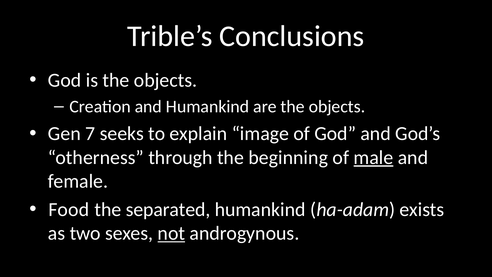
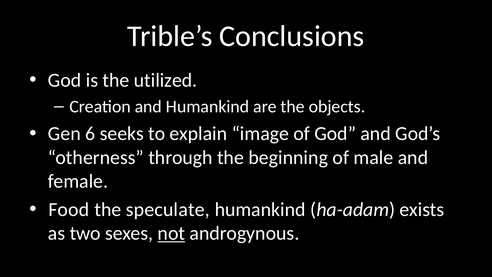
is the objects: objects -> utilized
7: 7 -> 6
male underline: present -> none
separated: separated -> speculate
